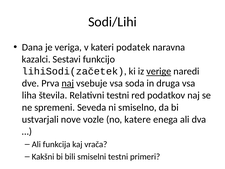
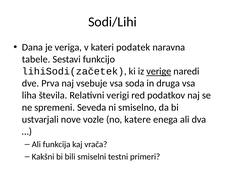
kazalci: kazalci -> tabele
naj at (68, 83) underline: present -> none
Relativni testni: testni -> verigi
